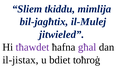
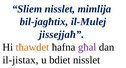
Sliem tkiddu: tkiddu -> nisslet
jitwieled: jitwieled -> jissejjaħ
tħawdet colour: purple -> orange
bdiet toħroġ: toħroġ -> nisslet
